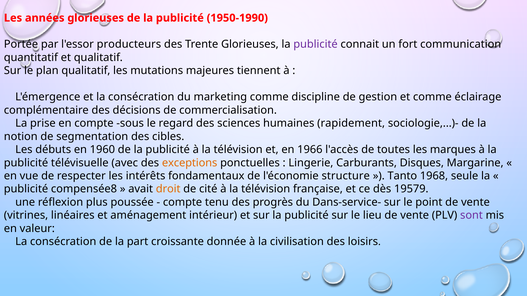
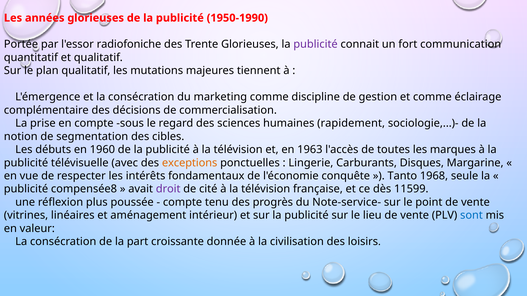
producteurs: producteurs -> radiofoniche
1966: 1966 -> 1963
structure: structure -> conquête
droit colour: orange -> purple
19579: 19579 -> 11599
Dans-service-: Dans-service- -> Note-service-
sont colour: purple -> blue
